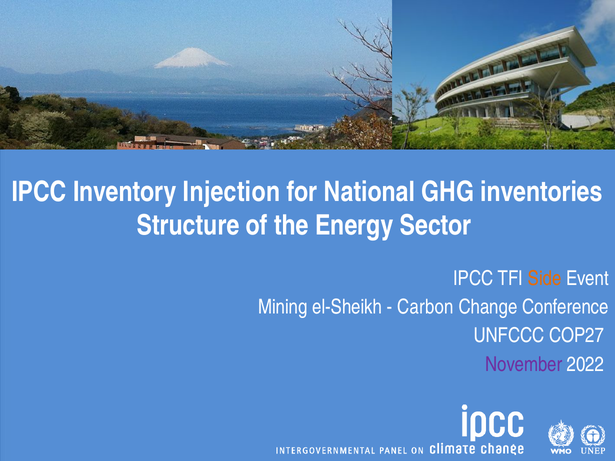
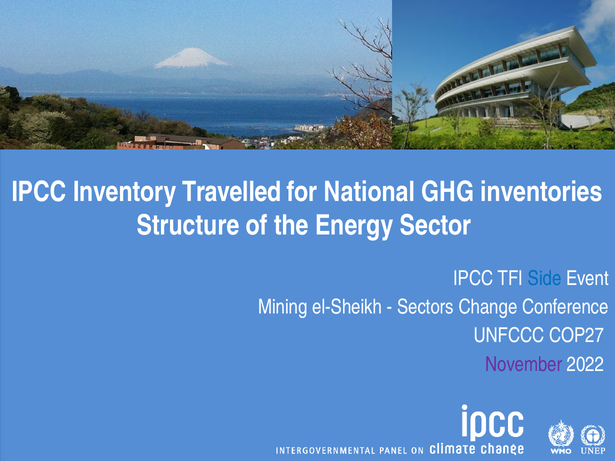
Injection: Injection -> Travelled
Side colour: orange -> blue
Carbon: Carbon -> Sectors
